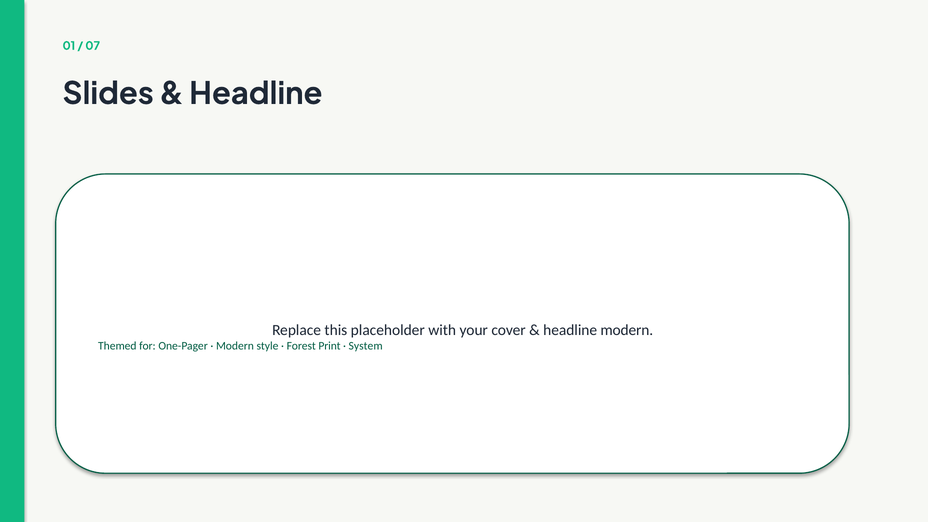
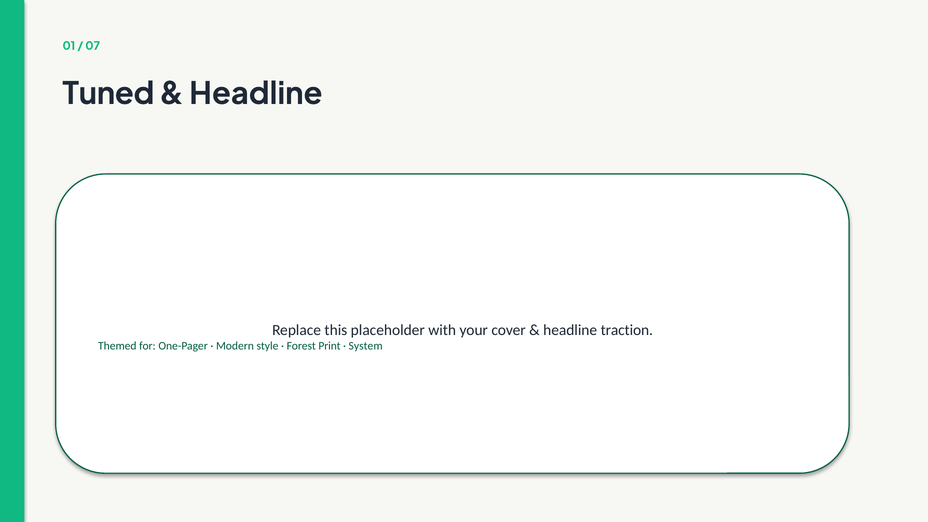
Slides: Slides -> Tuned
headline modern: modern -> traction
